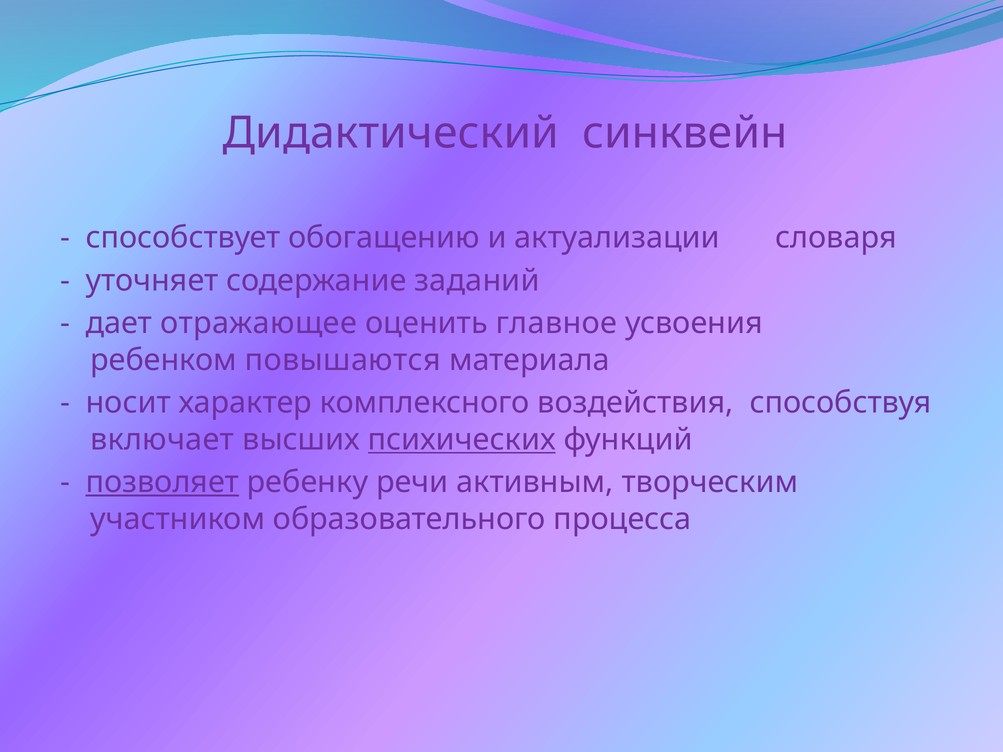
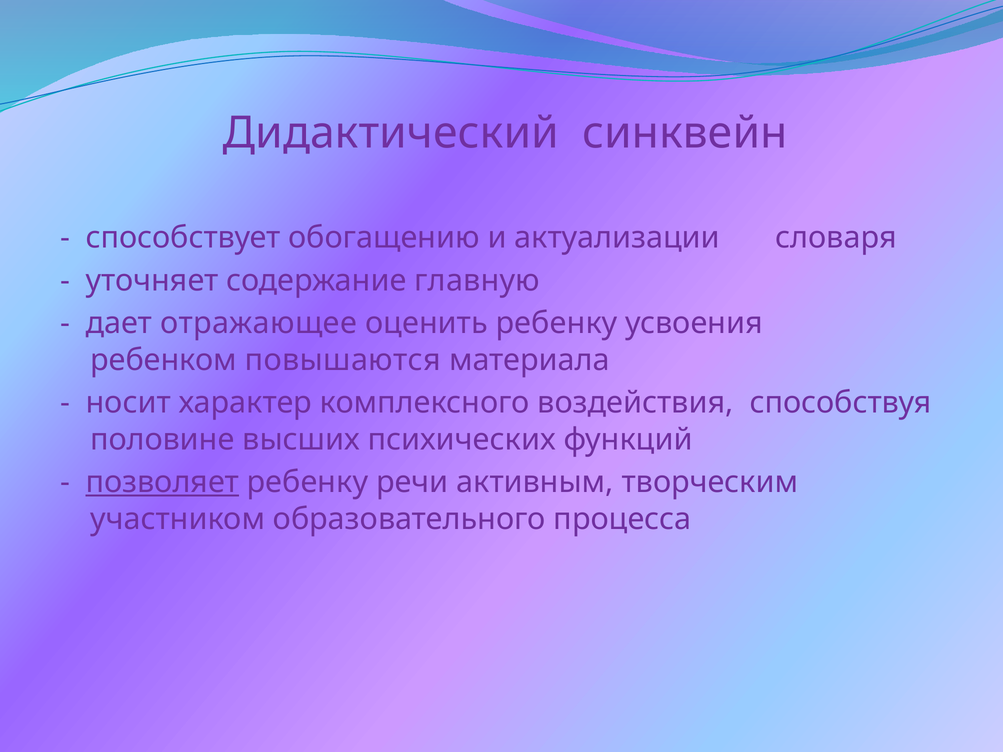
заданий: заданий -> главную
оценить главное: главное -> ребенку
включает: включает -> половине
психических underline: present -> none
